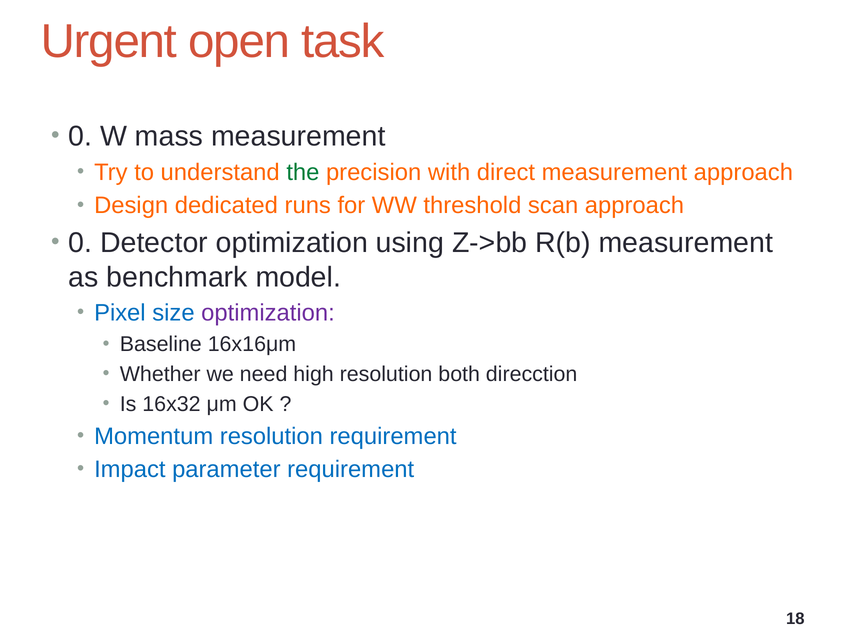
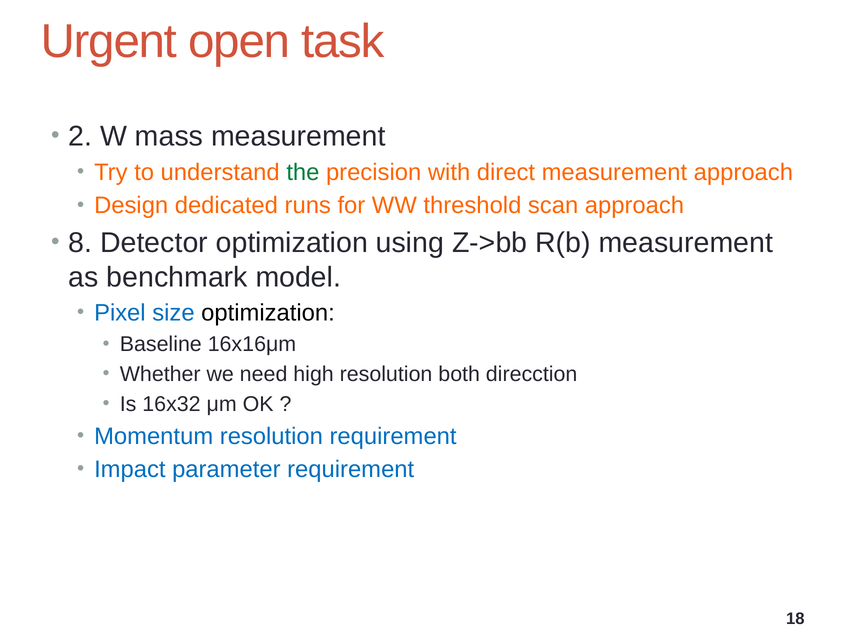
0 at (80, 137): 0 -> 2
0 at (80, 243): 0 -> 8
optimization at (268, 313) colour: purple -> black
